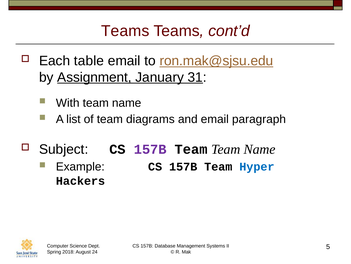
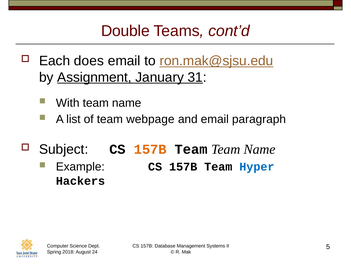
Teams at (125, 31): Teams -> Double
table: table -> does
diagrams: diagrams -> webpage
157B at (150, 149) colour: purple -> orange
